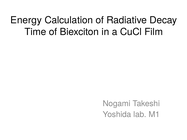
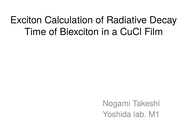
Energy: Energy -> Exciton
